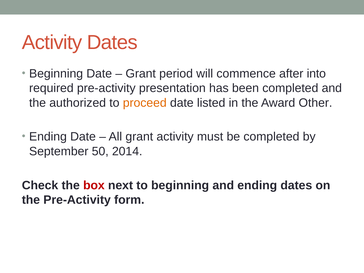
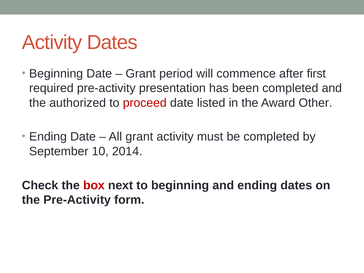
into: into -> first
proceed colour: orange -> red
50: 50 -> 10
